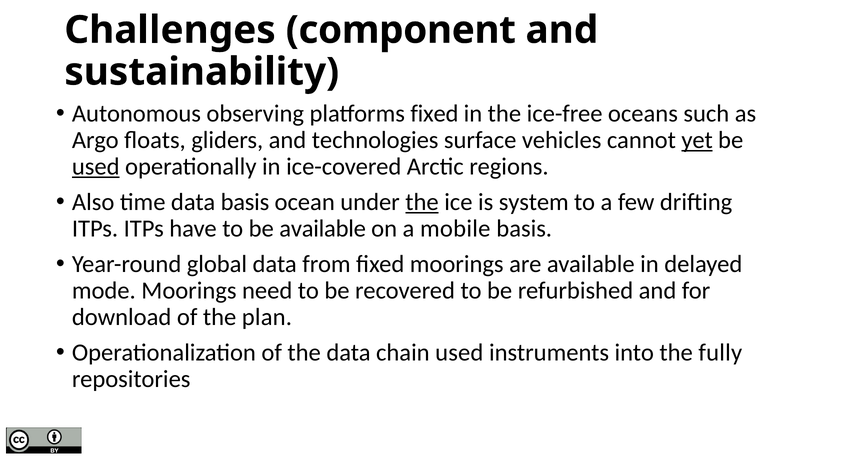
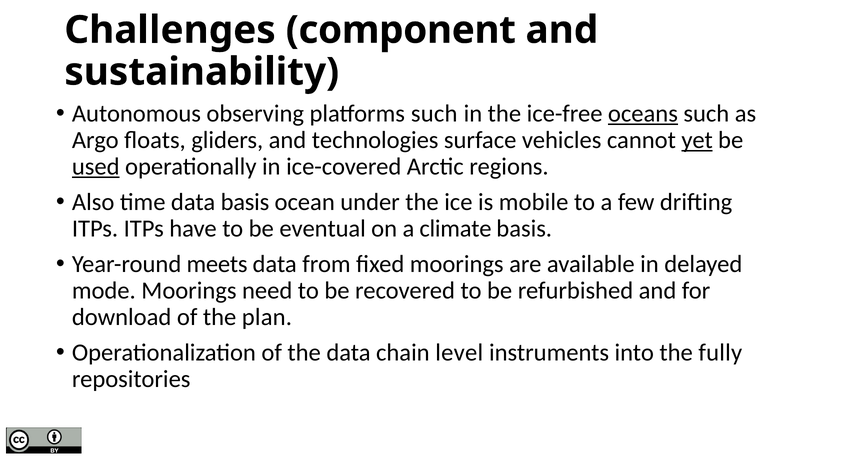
platforms fixed: fixed -> such
oceans underline: none -> present
the at (422, 202) underline: present -> none
system: system -> mobile
be available: available -> eventual
mobile: mobile -> climate
global: global -> meets
chain used: used -> level
